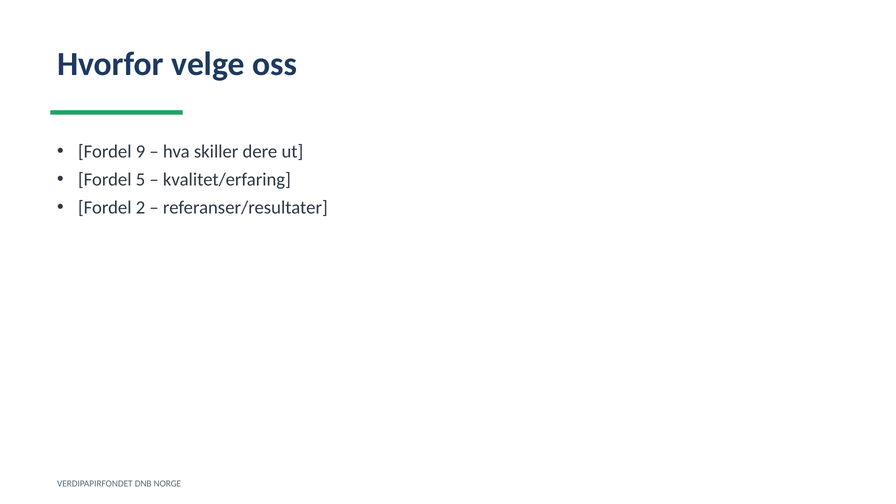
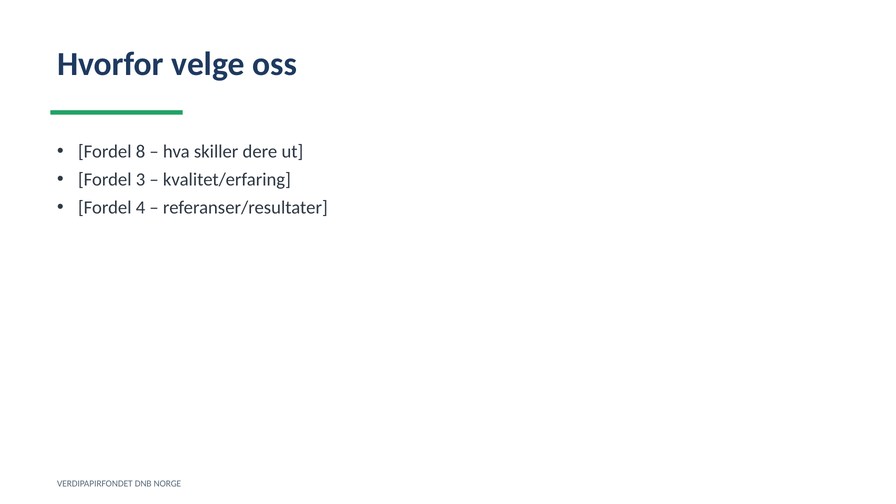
9: 9 -> 8
5: 5 -> 3
2: 2 -> 4
